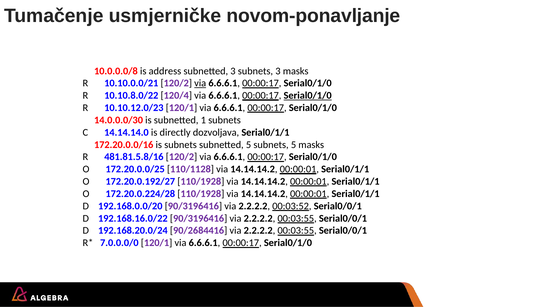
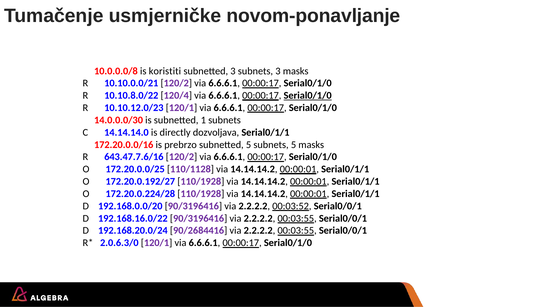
address: address -> koristiti
via at (200, 83) underline: present -> none
is subnets: subnets -> prebrzo
481.81.5.8/16: 481.81.5.8/16 -> 643.47.7.6/16
7.0.0.0/0: 7.0.0.0/0 -> 2.0.6.3/0
